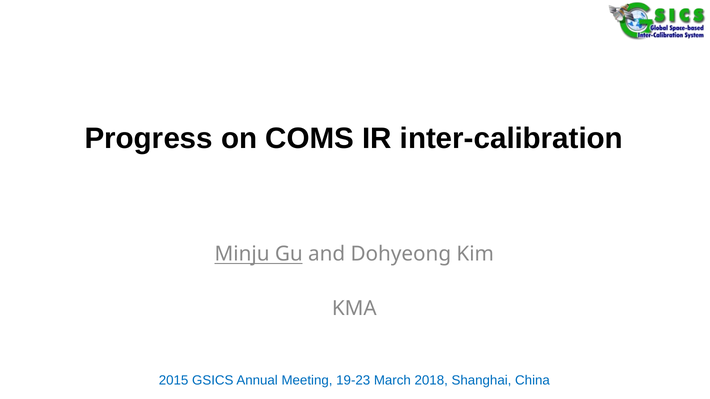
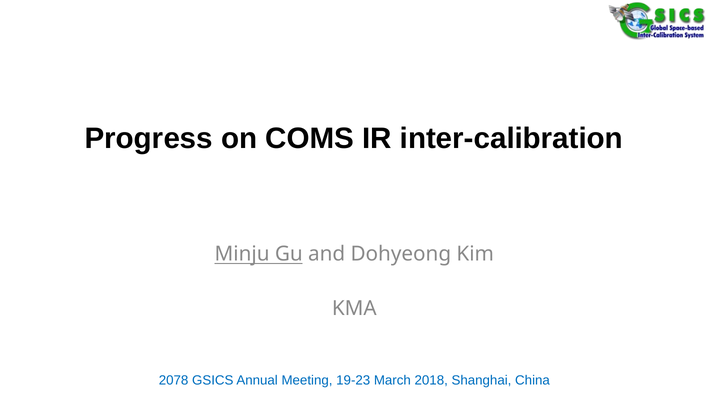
2015: 2015 -> 2078
